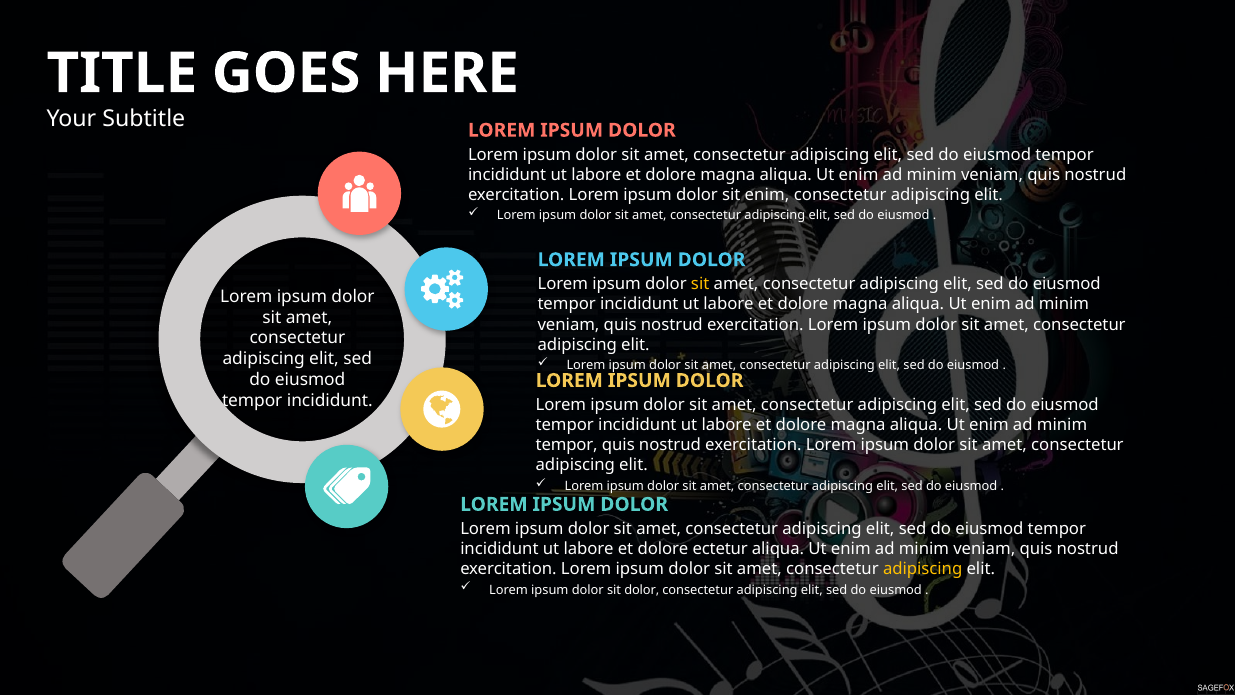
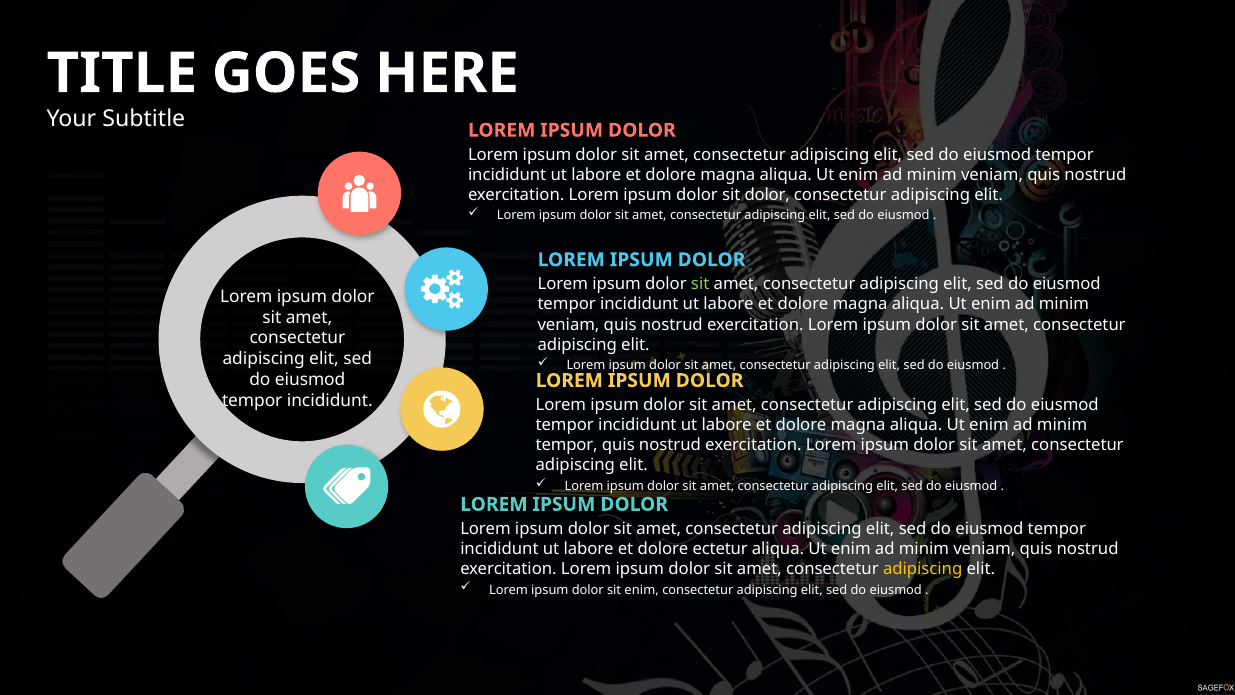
sit enim: enim -> dolor
sit at (700, 284) colour: yellow -> light green
sit dolor: dolor -> enim
